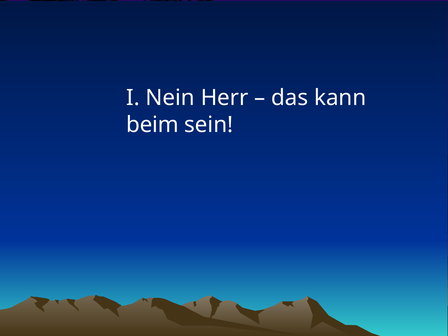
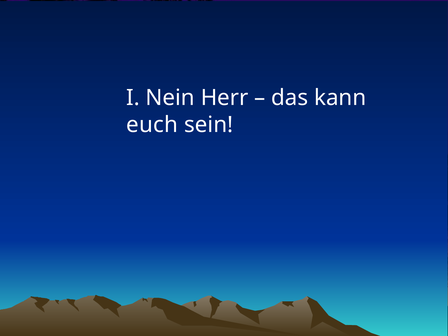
beim: beim -> euch
